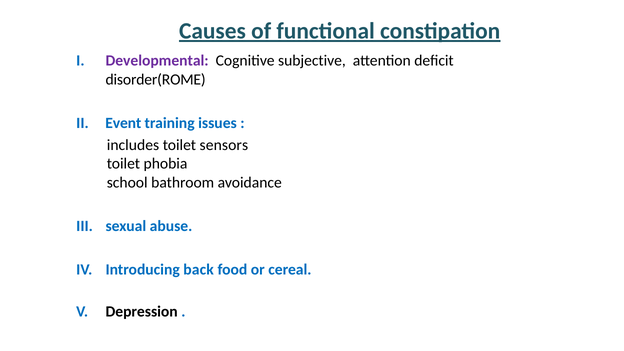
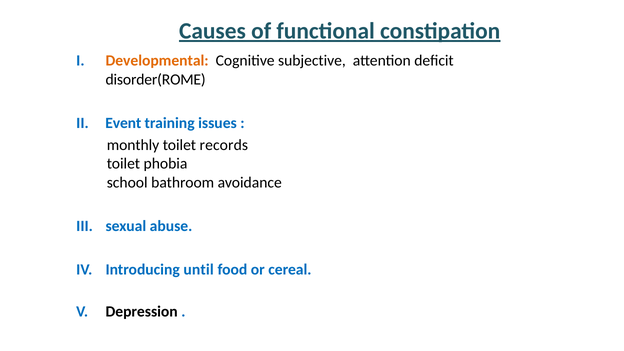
Developmental colour: purple -> orange
includes: includes -> monthly
sensors: sensors -> records
back: back -> until
